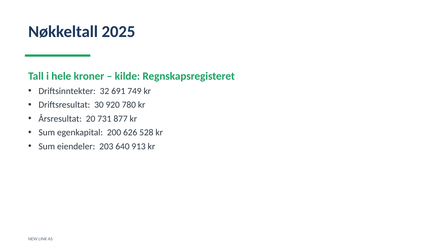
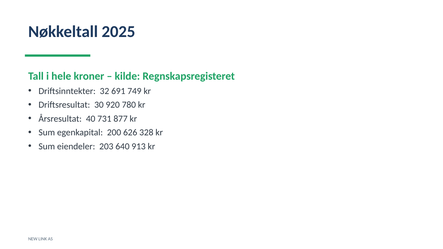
20: 20 -> 40
528: 528 -> 328
